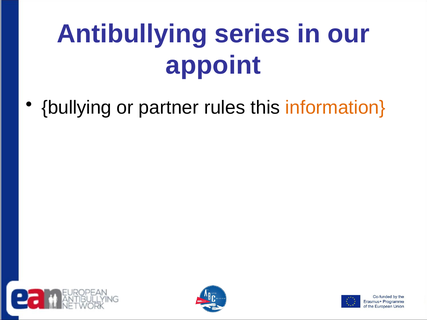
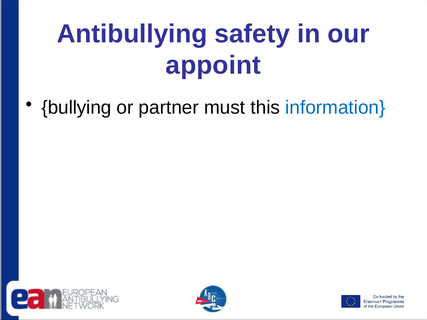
series: series -> safety
rules: rules -> must
information colour: orange -> blue
